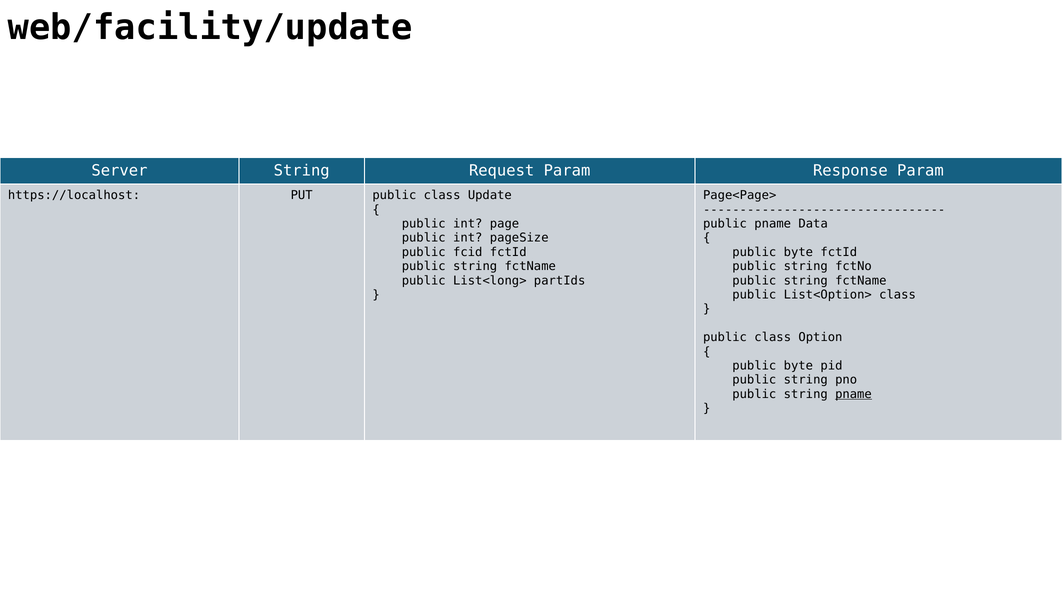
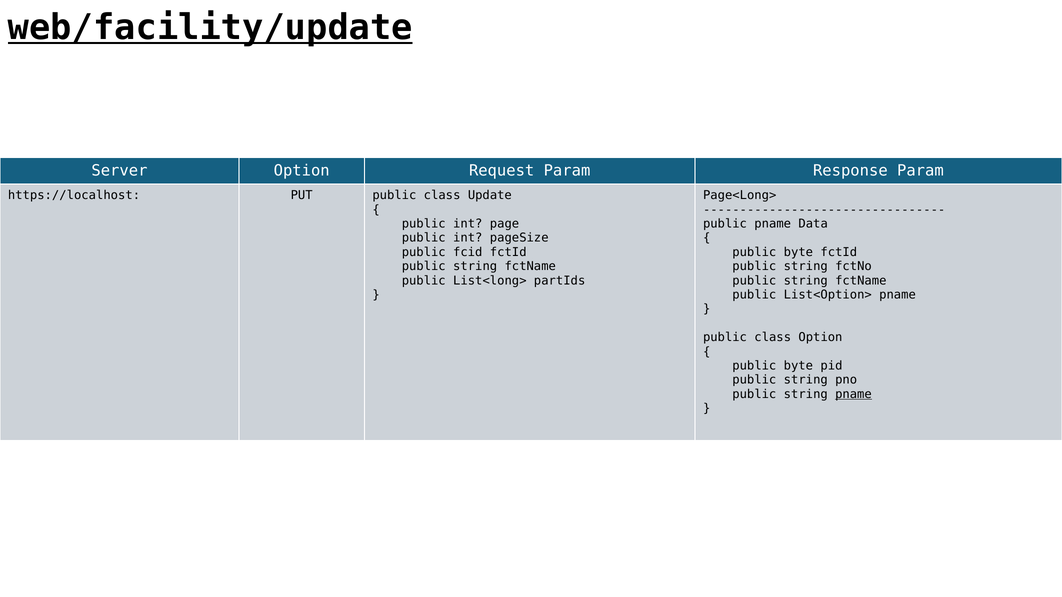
web/facility/update underline: none -> present
Server String: String -> Option
Page<Page>: Page<Page> -> Page<Long>
List<Option> class: class -> pname
